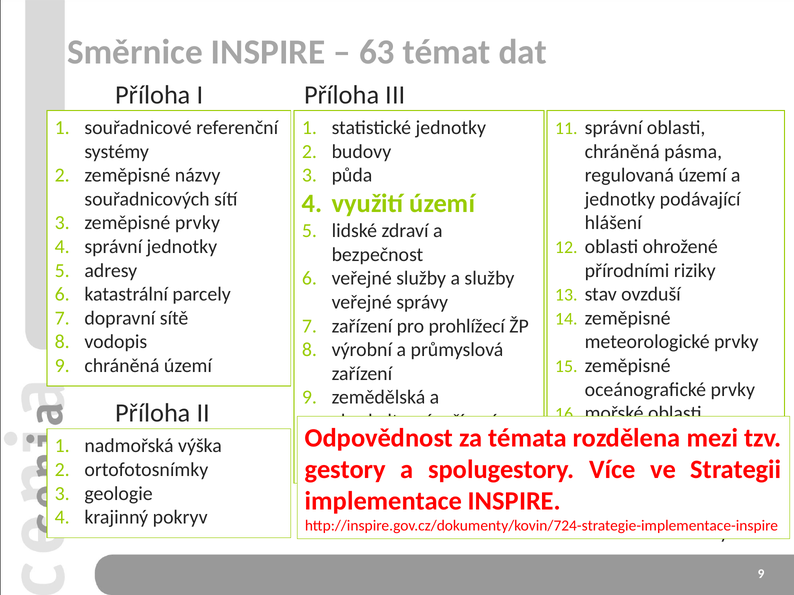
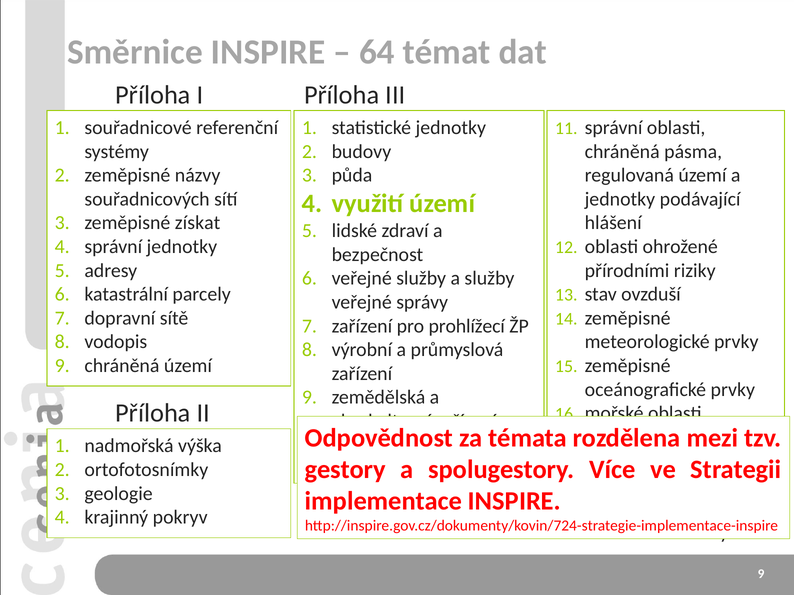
63: 63 -> 64
zeměpisné prvky: prvky -> získat
